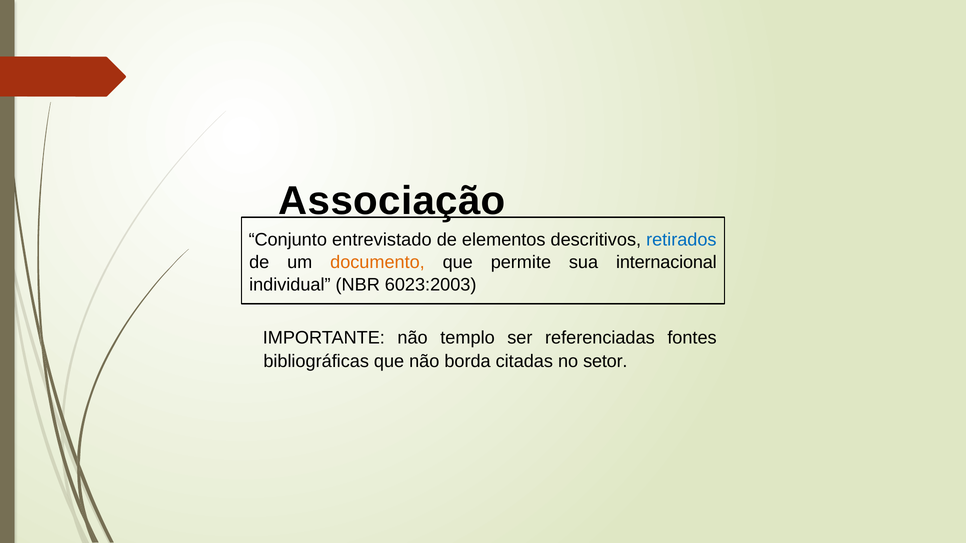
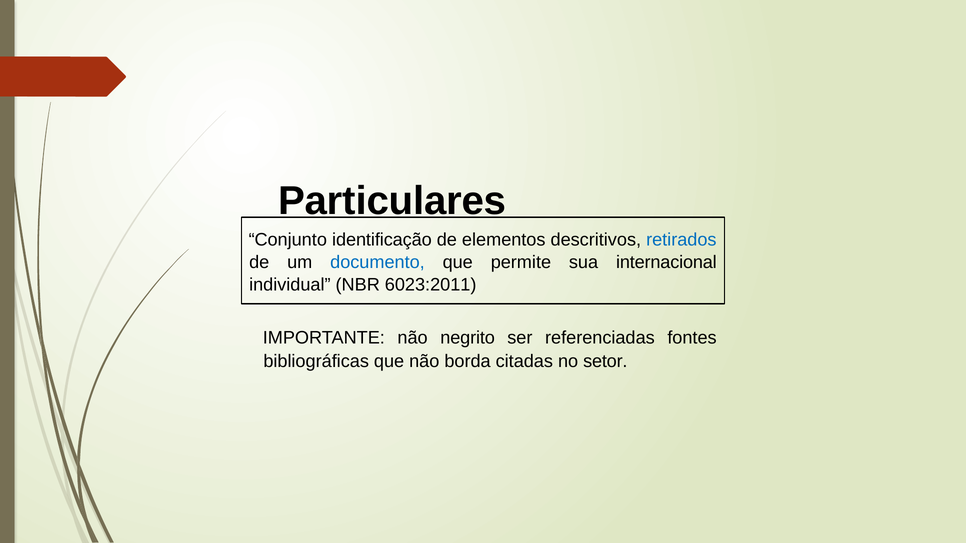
Associação: Associação -> Particulares
entrevistado: entrevistado -> identificação
documento colour: orange -> blue
6023:2003: 6023:2003 -> 6023:2011
templo: templo -> negrito
